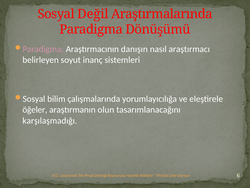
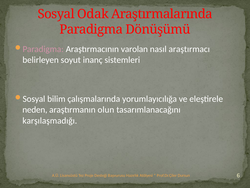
Değil: Değil -> Odak
danışın: danışın -> varolan
öğeler: öğeler -> neden
